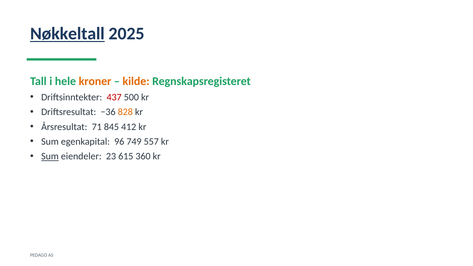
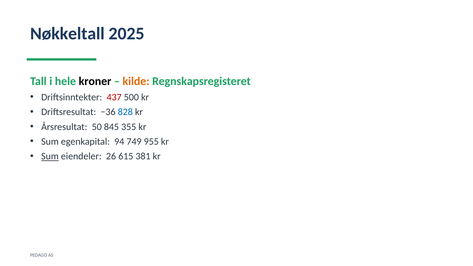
Nøkkeltall underline: present -> none
kroner colour: orange -> black
828 colour: orange -> blue
71: 71 -> 50
412: 412 -> 355
96: 96 -> 94
557: 557 -> 955
23: 23 -> 26
360: 360 -> 381
